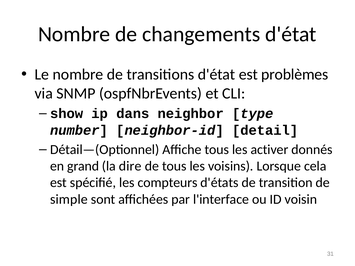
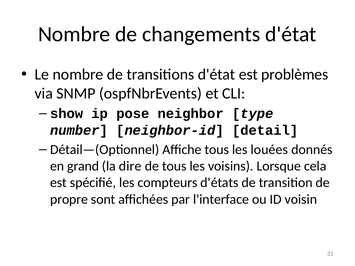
dans: dans -> pose
activer: activer -> louées
simple: simple -> propre
